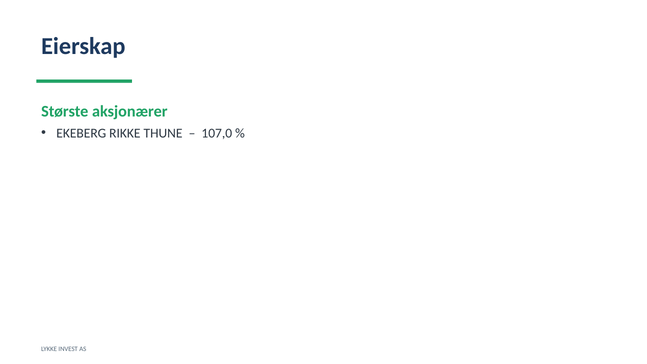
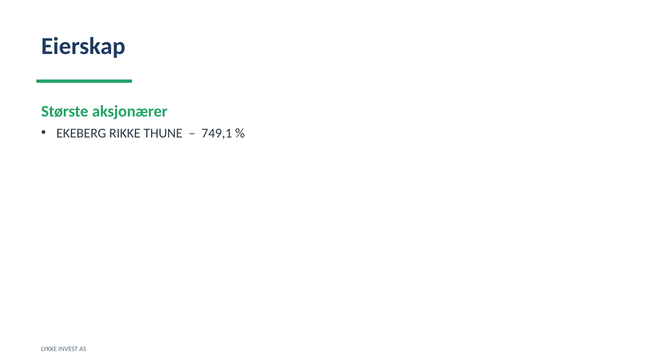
107,0: 107,0 -> 749,1
